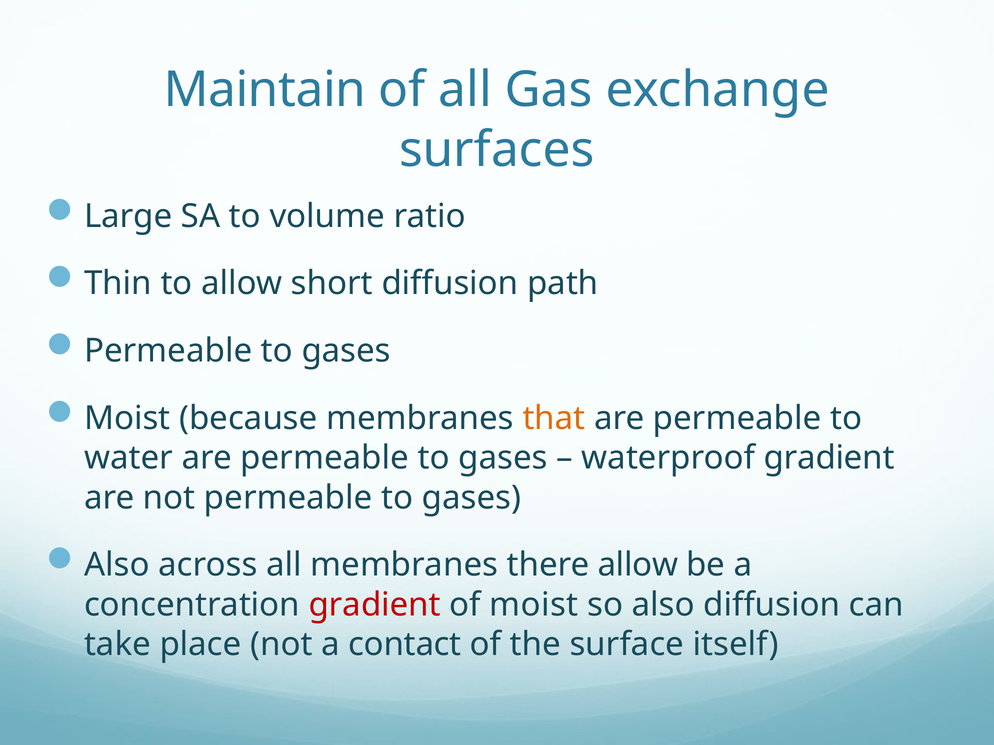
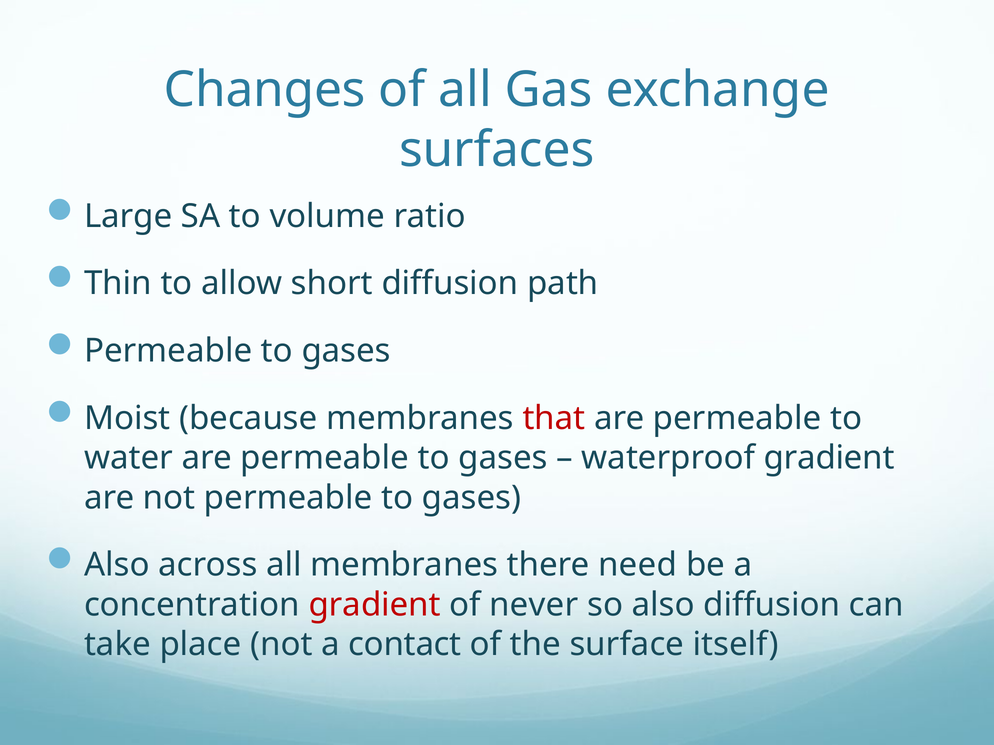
Maintain: Maintain -> Changes
that colour: orange -> red
there allow: allow -> need
of moist: moist -> never
